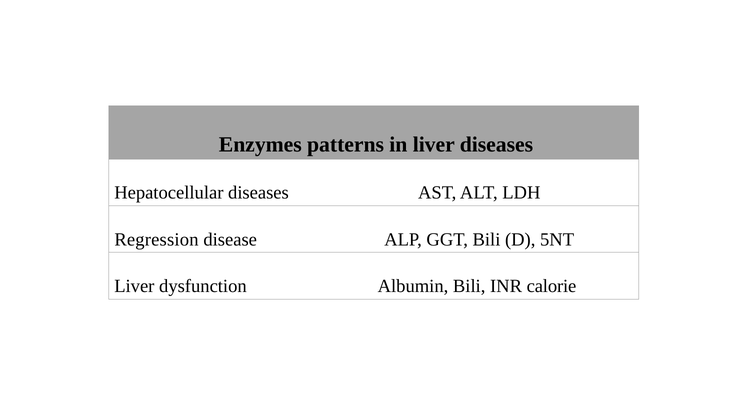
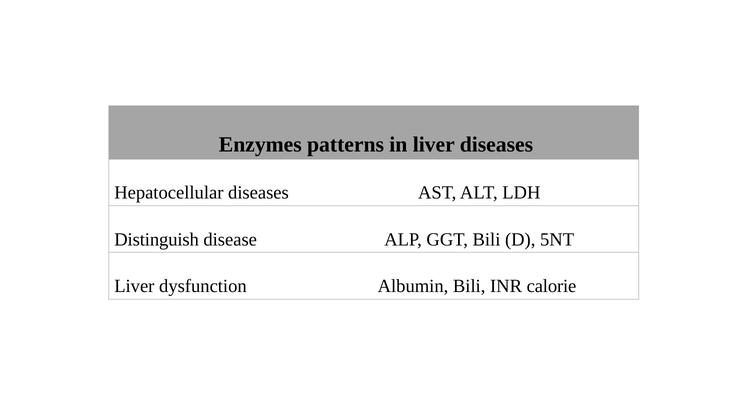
Regression: Regression -> Distinguish
